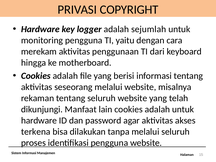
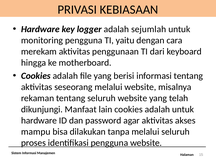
COPYRIGHT: COPYRIGHT -> KEBIASAAN
terkena: terkena -> mampu
